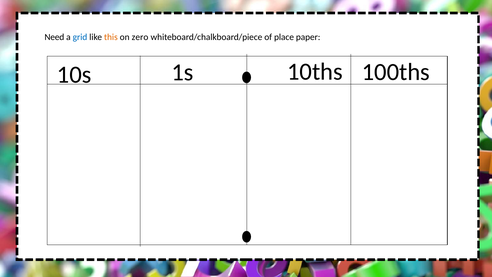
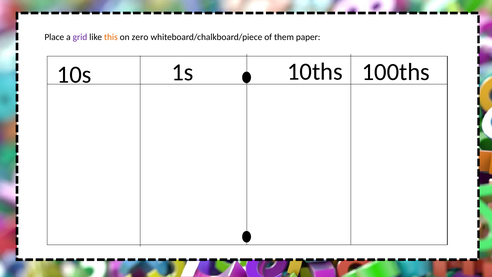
Need: Need -> Place
grid colour: blue -> purple
place: place -> them
